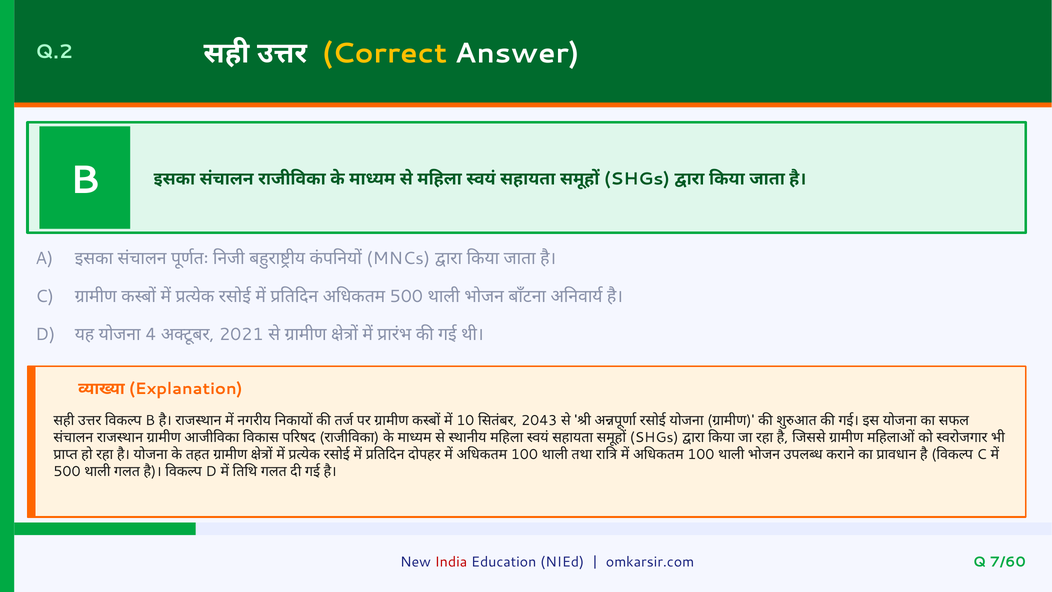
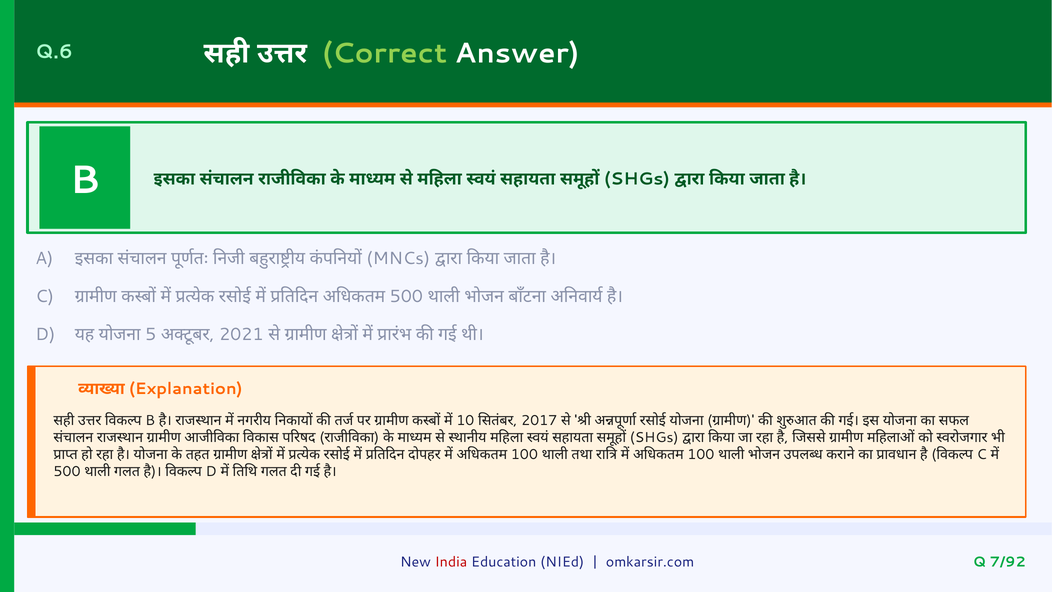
Q.2: Q.2 -> Q.6
Correct colour: yellow -> light green
4: 4 -> 5
2043: 2043 -> 2017
7/60: 7/60 -> 7/92
